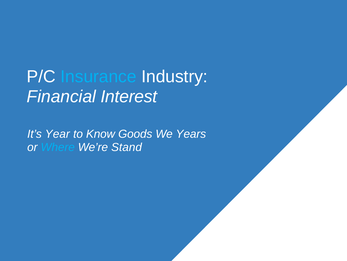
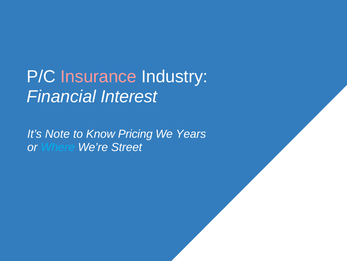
Insurance colour: light blue -> pink
Year: Year -> Note
Goods: Goods -> Pricing
Stand: Stand -> Street
